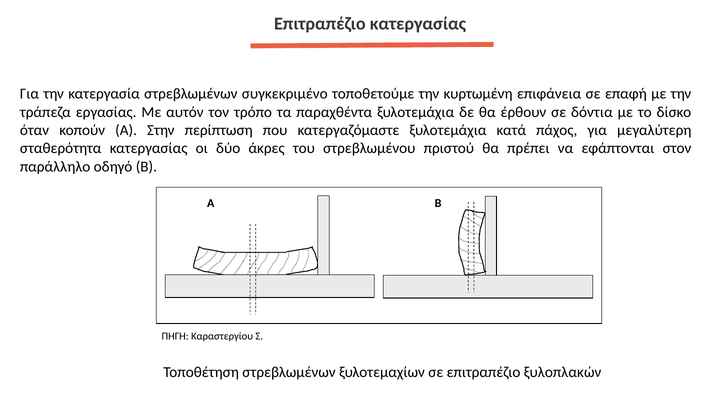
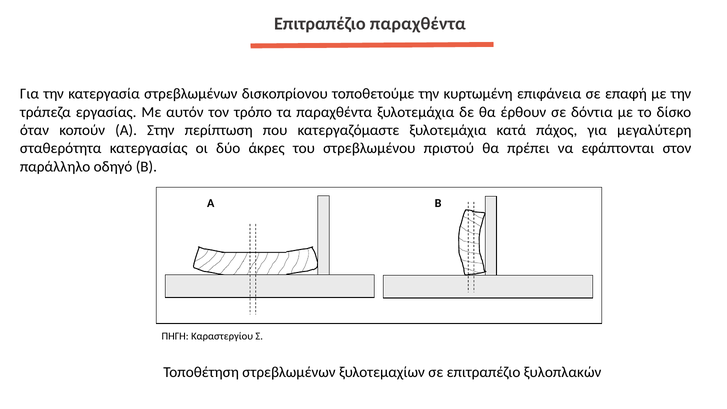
Επιτραπέζιο κατεργασίας: κατεργασίας -> παραχθέντα
συγκεκριμένο: συγκεκριμένο -> δισκοπρίονου
